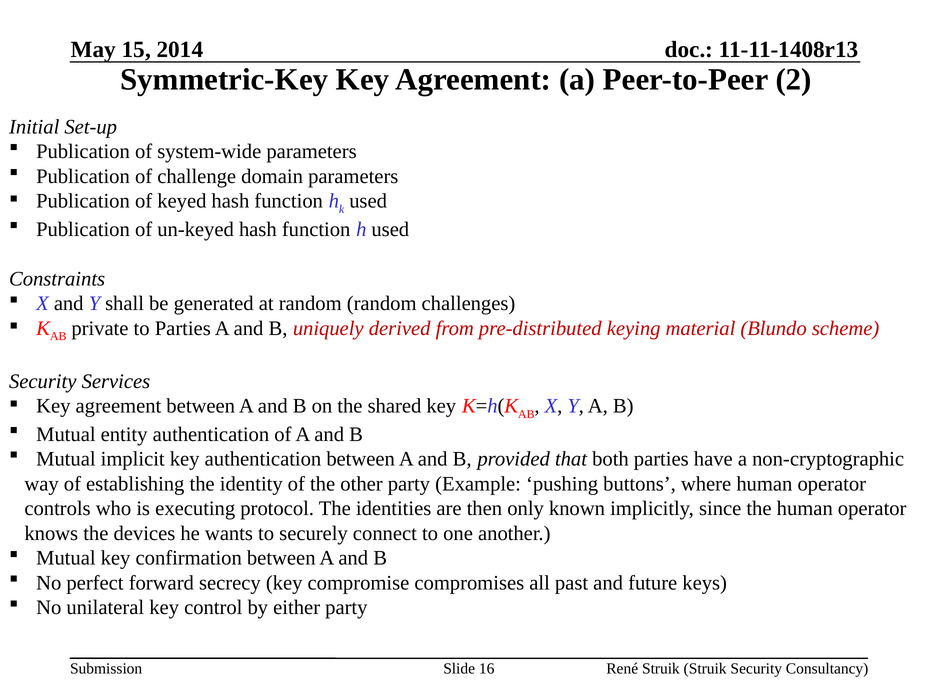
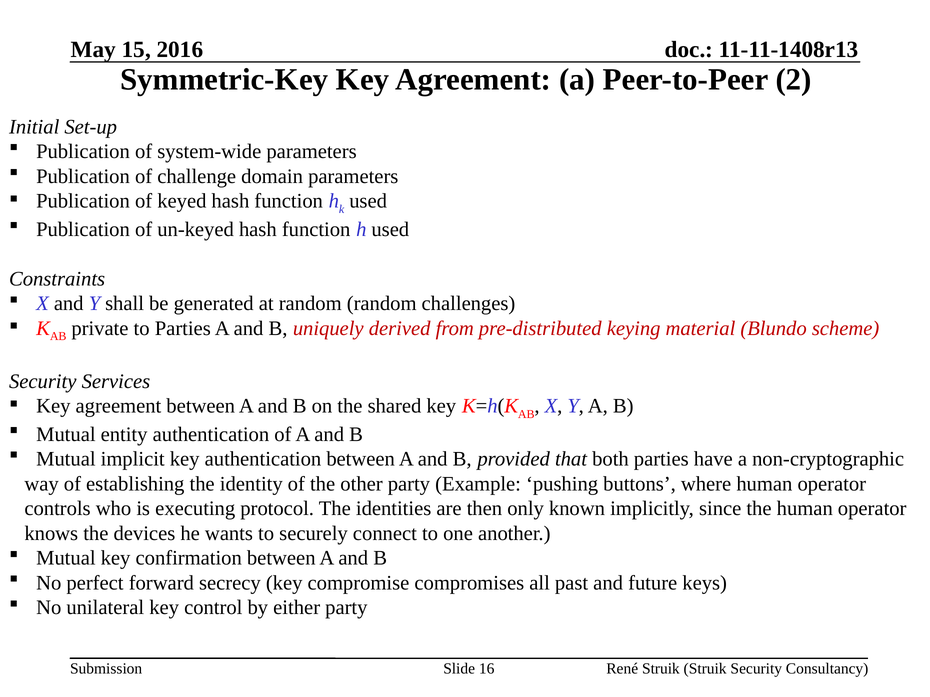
2014: 2014 -> 2016
